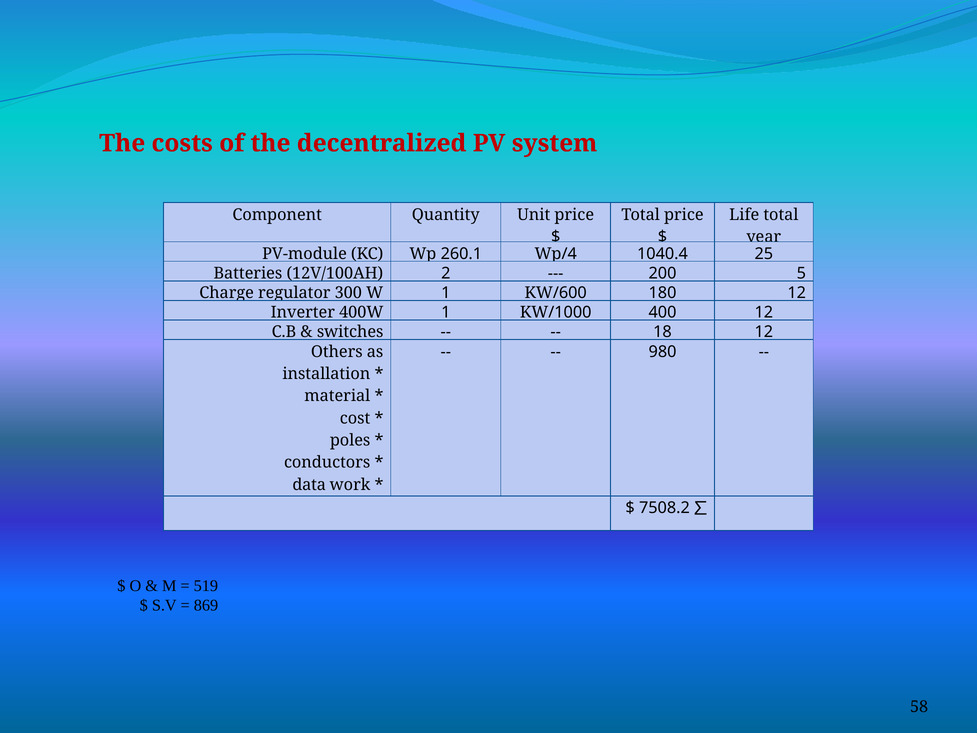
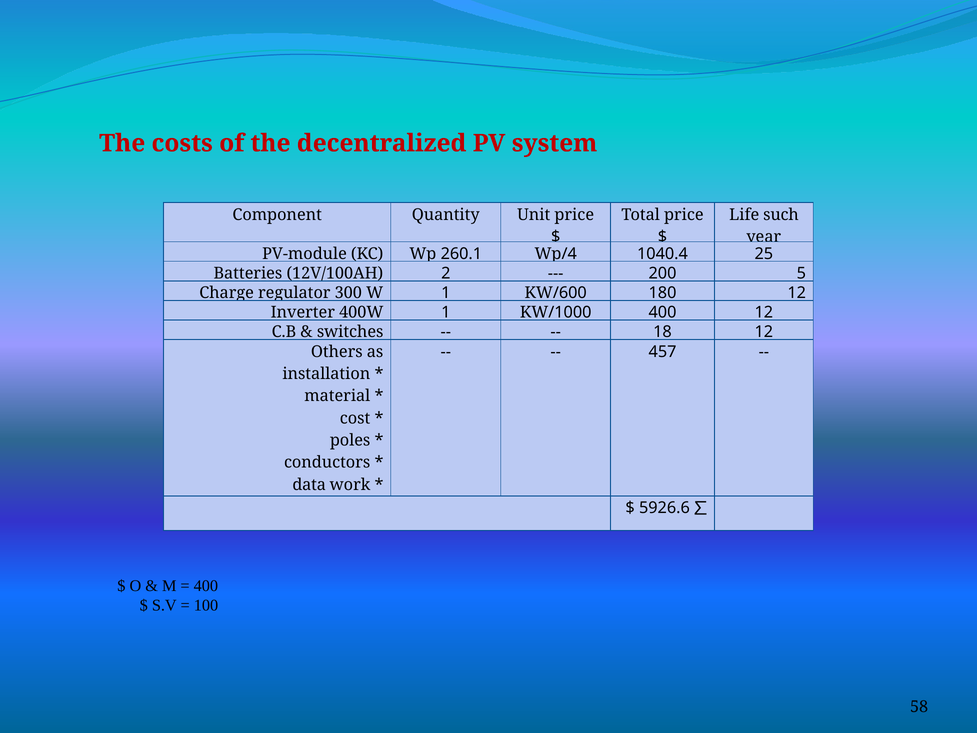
Life total: total -> such
980: 980 -> 457
7508.2: 7508.2 -> 5926.6
519 at (206, 586): 519 -> 400
869: 869 -> 100
